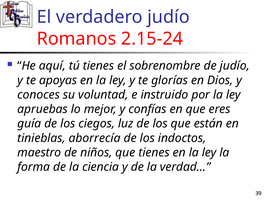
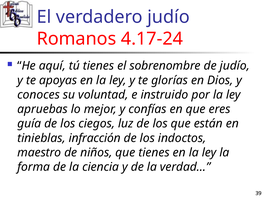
2.15-24: 2.15-24 -> 4.17-24
aborrecía: aborrecía -> infracción
